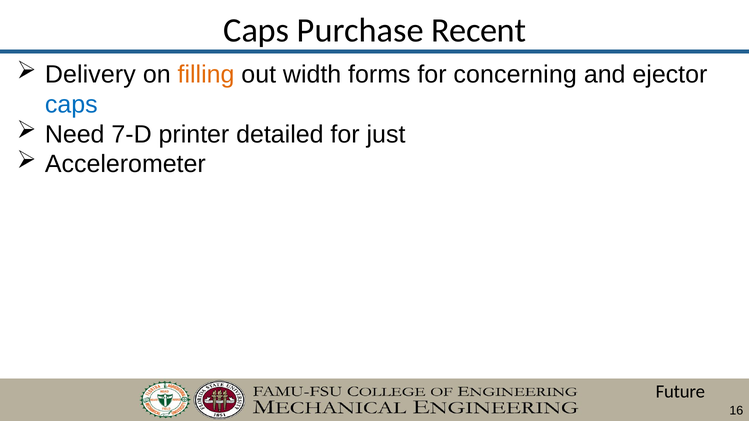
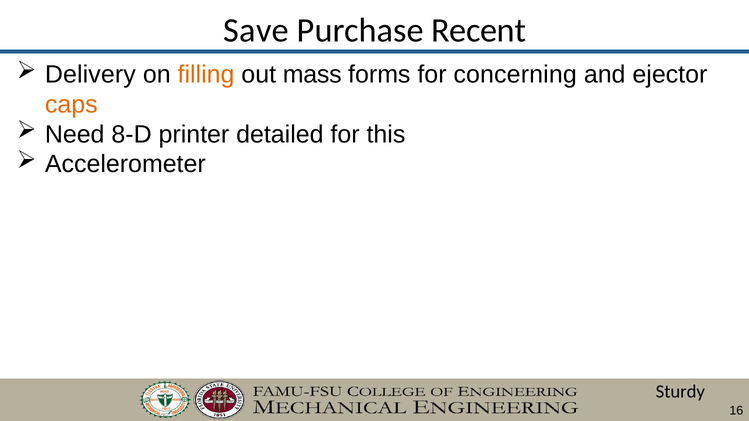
Caps at (256, 30): Caps -> Save
width: width -> mass
caps at (71, 104) colour: blue -> orange
7-D: 7-D -> 8-D
just: just -> this
Future: Future -> Sturdy
